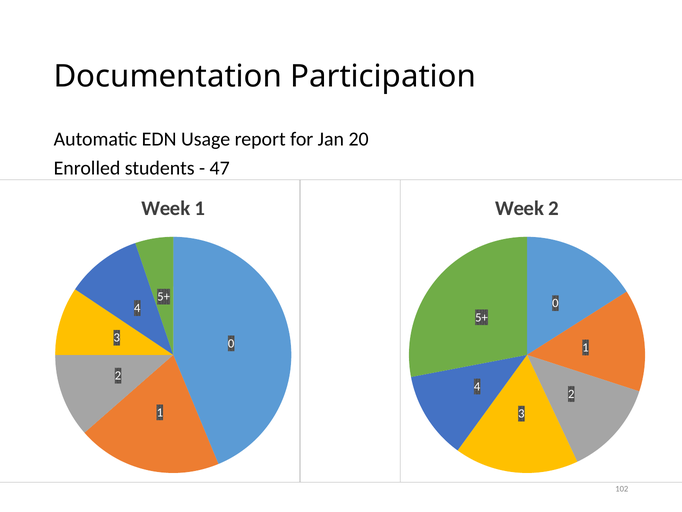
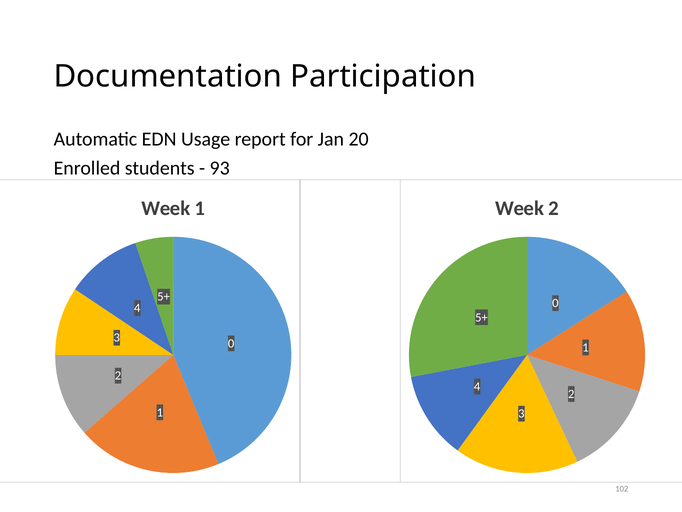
47: 47 -> 93
